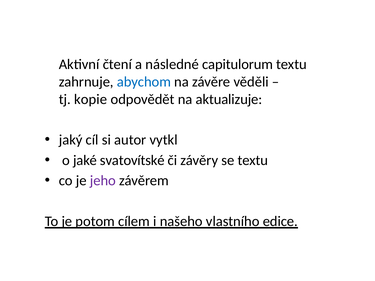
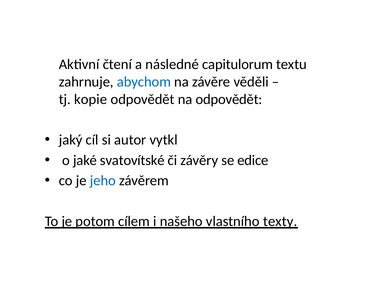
na aktualizuje: aktualizuje -> odpovědět
se textu: textu -> edice
jeho colour: purple -> blue
edice: edice -> texty
